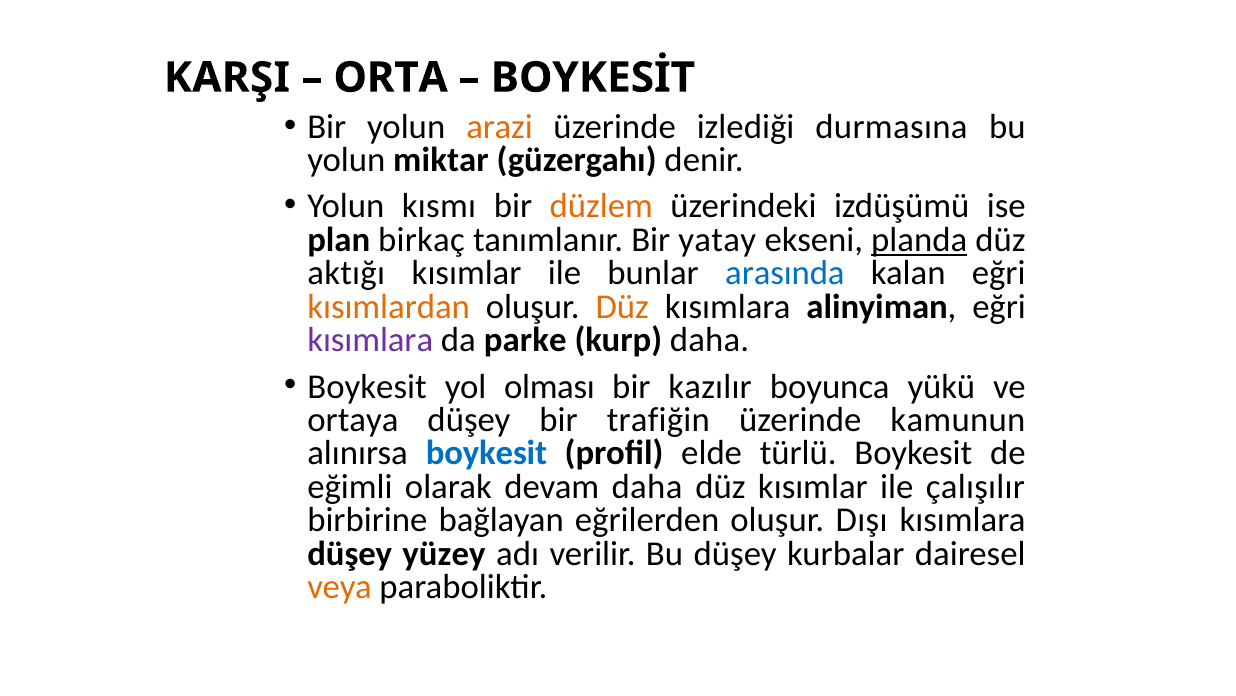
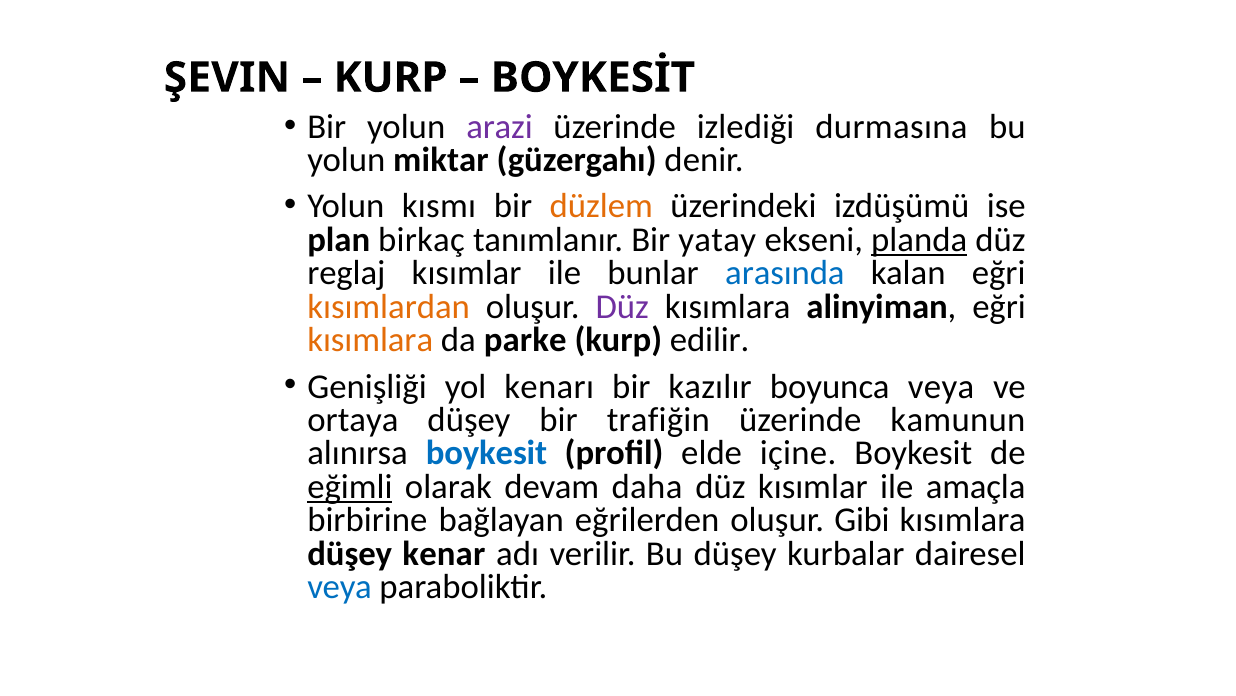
KARŞI: KARŞI -> ŞEVIN
ORTA at (391, 78): ORTA -> KURP
arazi colour: orange -> purple
aktığı: aktığı -> reglaj
Düz at (622, 306) colour: orange -> purple
kısımlara at (370, 340) colour: purple -> orange
kurp daha: daha -> edilir
Boykesit at (367, 386): Boykesit -> Genişliği
olması: olması -> kenarı
boyunca yükü: yükü -> veya
türlü: türlü -> içine
eğimli underline: none -> present
çalışılır: çalışılır -> amaçla
Dışı: Dışı -> Gibi
yüzey: yüzey -> kenar
veya at (340, 586) colour: orange -> blue
